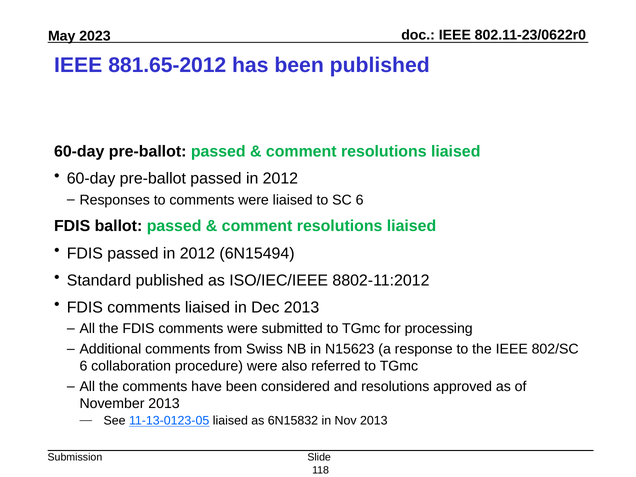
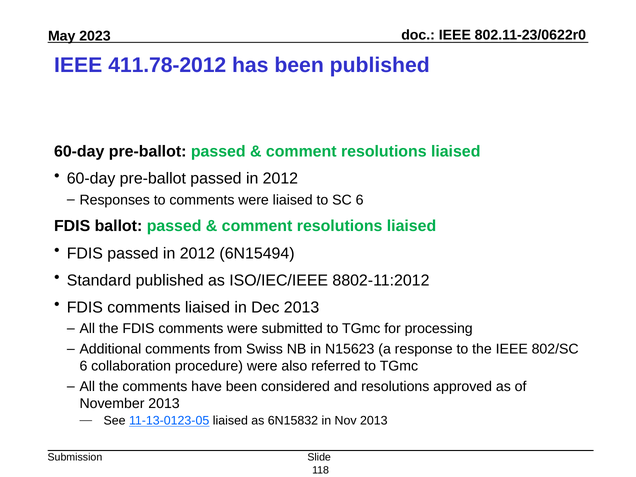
881.65-2012: 881.65-2012 -> 411.78-2012
